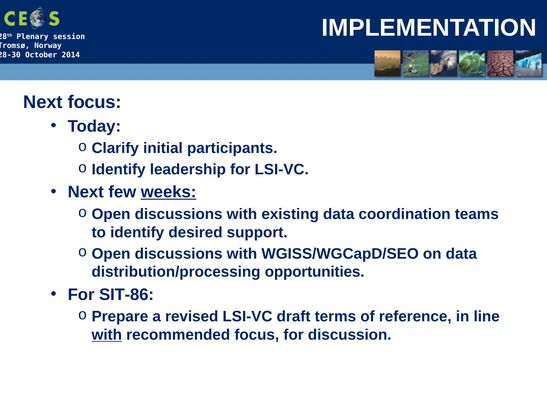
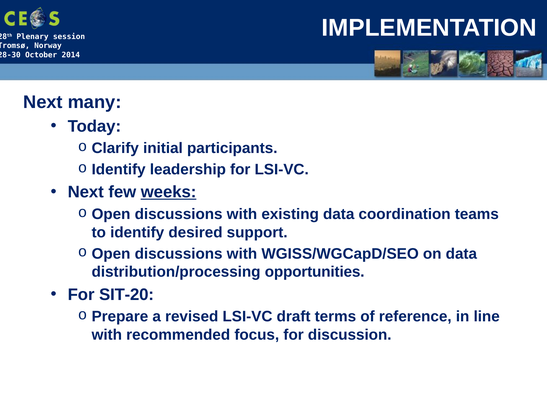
Next focus: focus -> many
SIT-86: SIT-86 -> SIT-20
with at (107, 335) underline: present -> none
